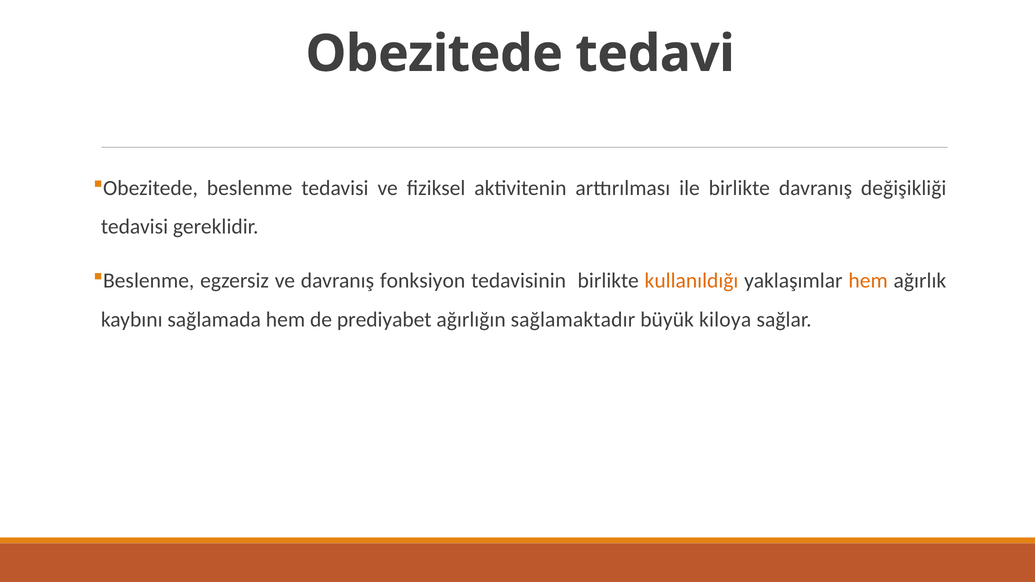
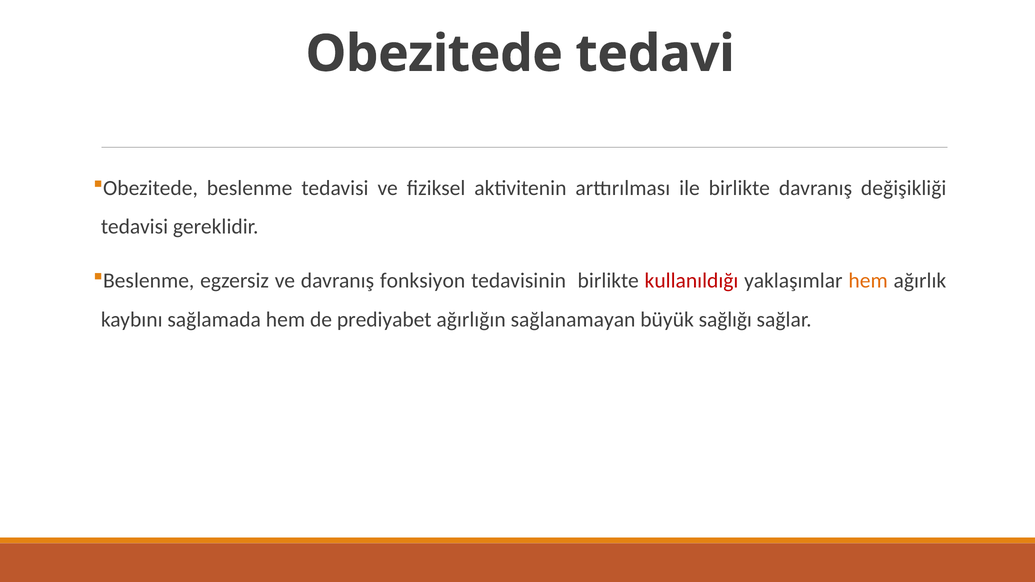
kullanıldığı colour: orange -> red
sağlamaktadır: sağlamaktadır -> sağlanamayan
kiloya: kiloya -> sağlığı
